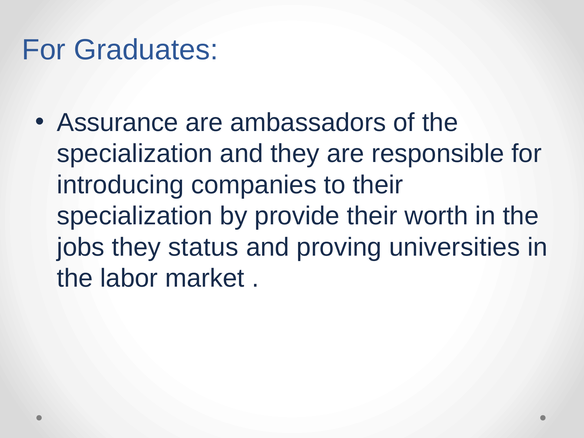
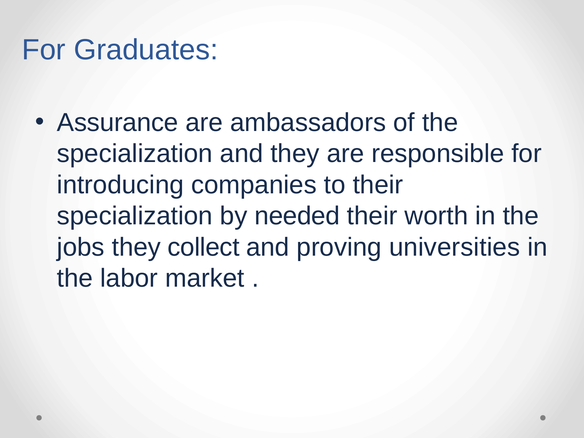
provide: provide -> needed
status: status -> collect
